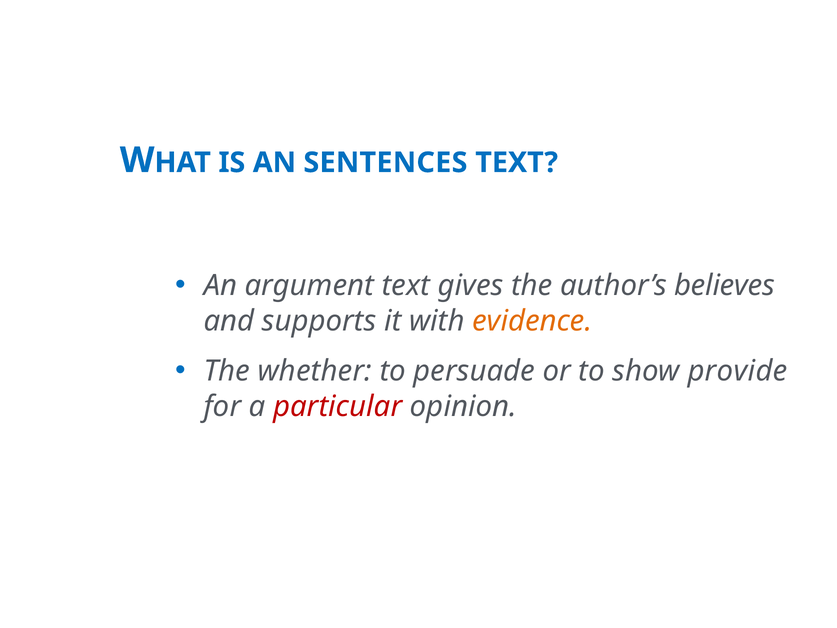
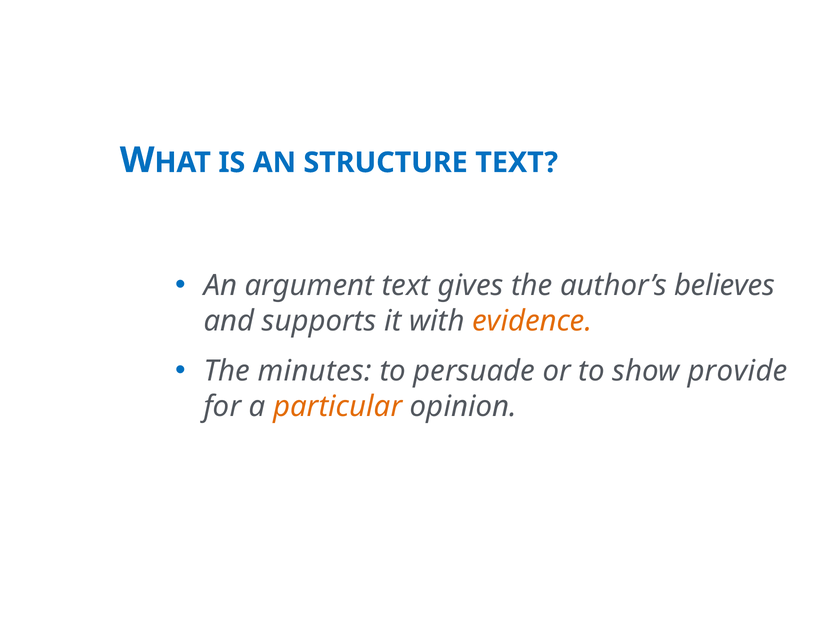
SENTENCES: SENTENCES -> STRUCTURE
whether: whether -> minutes
particular colour: red -> orange
